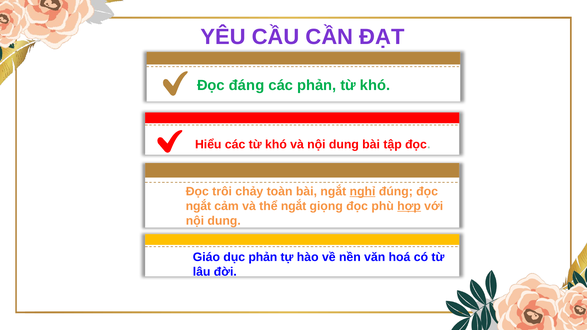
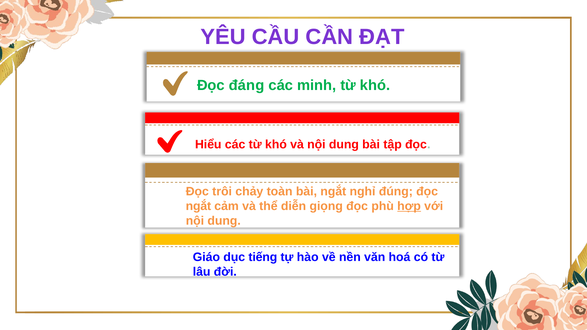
các phản: phản -> minh
nghỉ underline: present -> none
thể ngắt: ngắt -> diễn
dục phản: phản -> tiếng
